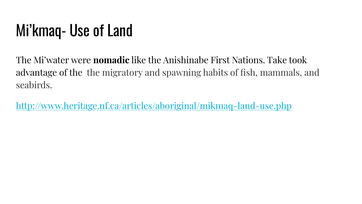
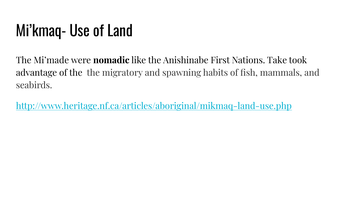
Mi’water: Mi’water -> Mi’made
